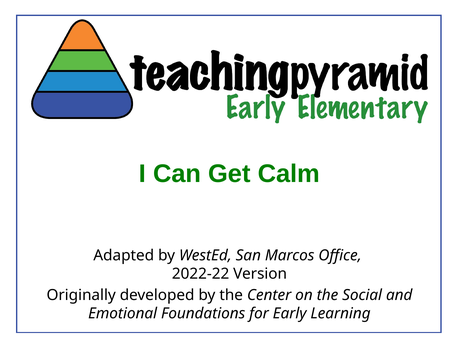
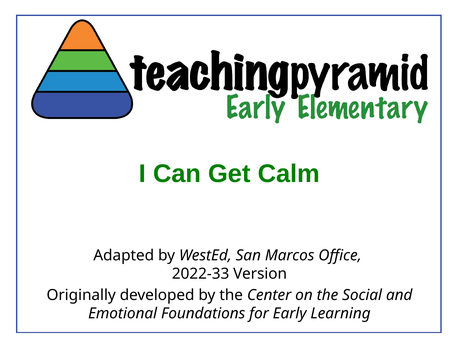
2022-22: 2022-22 -> 2022-33
